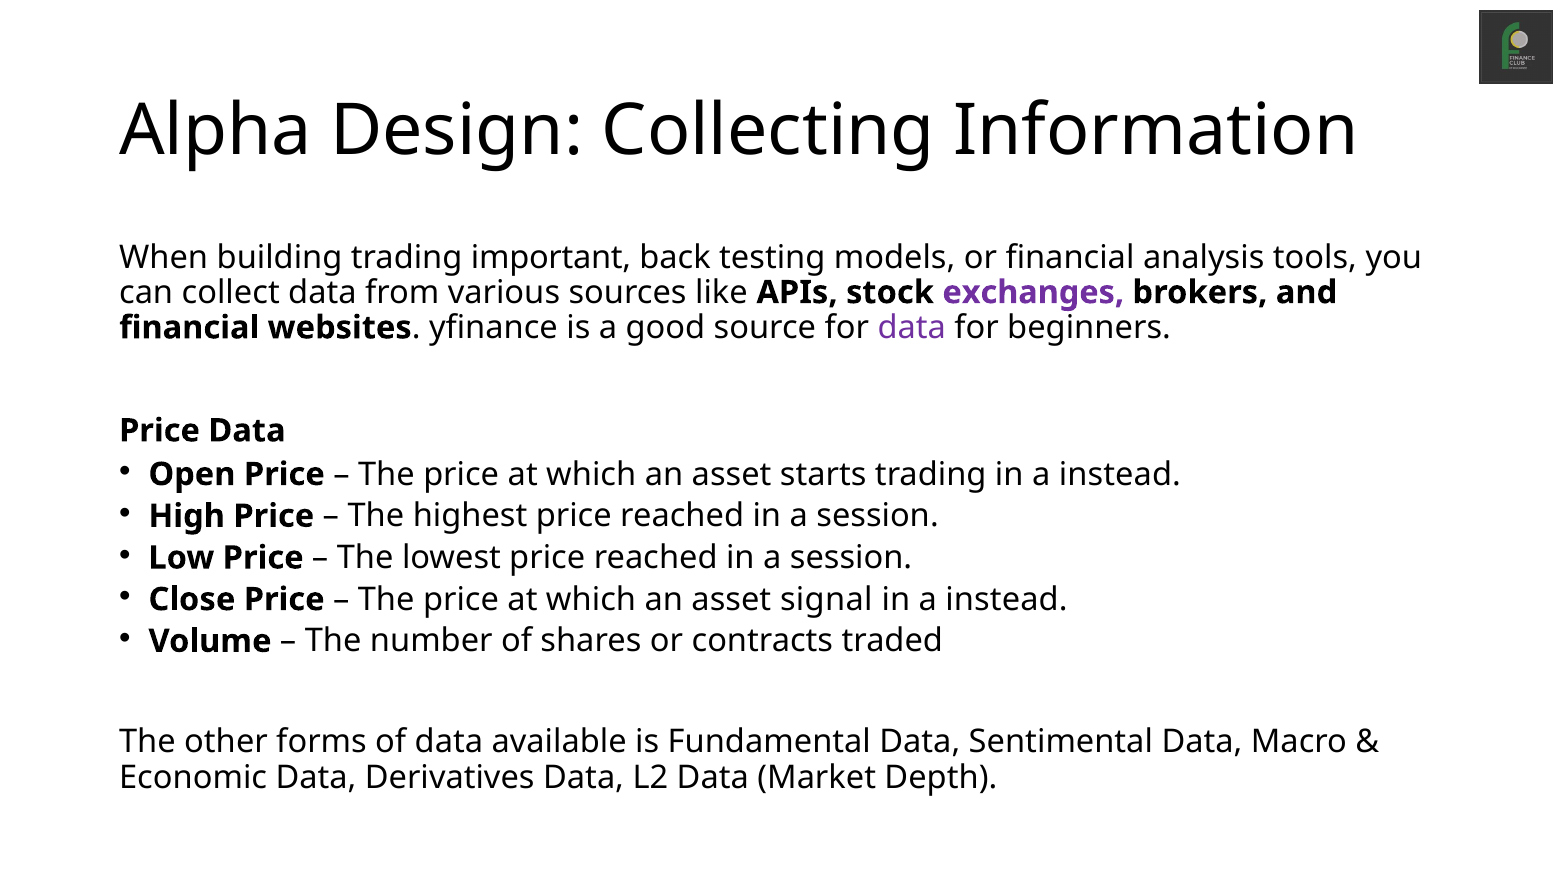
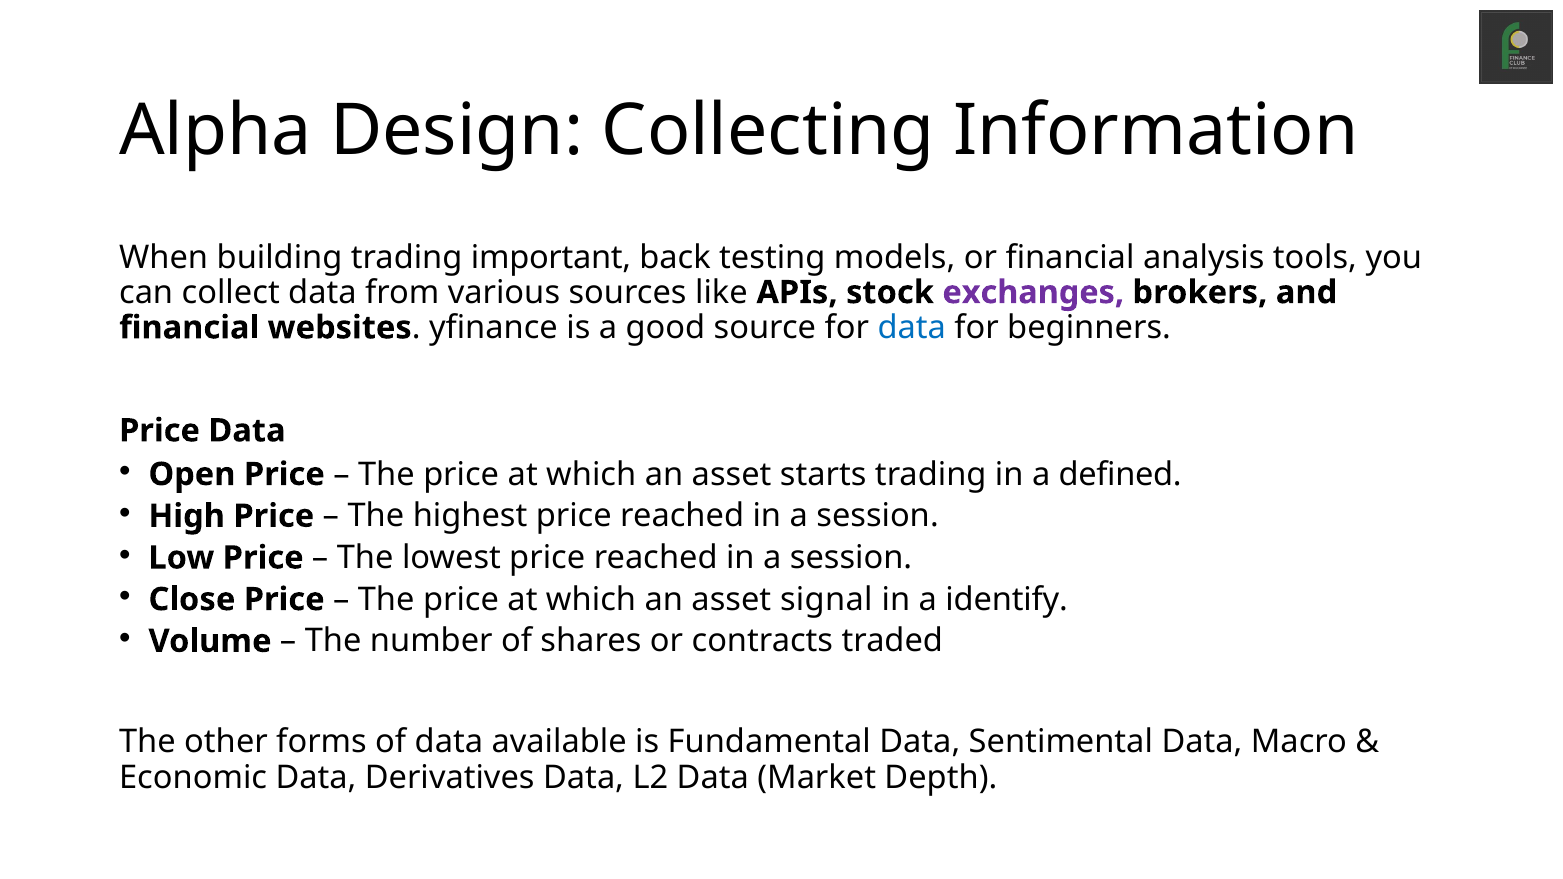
data at (912, 328) colour: purple -> blue
trading in a instead: instead -> defined
instead at (1006, 600): instead -> identify
